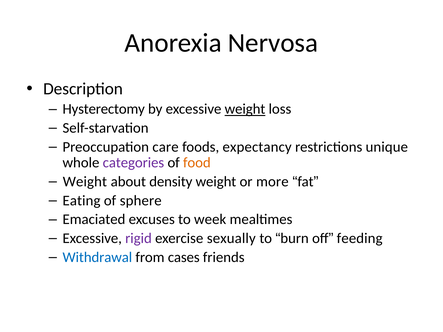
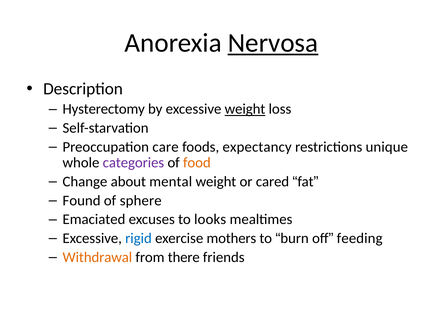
Nervosa underline: none -> present
Weight at (85, 182): Weight -> Change
density: density -> mental
more: more -> cared
Eating: Eating -> Found
week: week -> looks
rigid colour: purple -> blue
sexually: sexually -> mothers
Withdrawal colour: blue -> orange
cases: cases -> there
